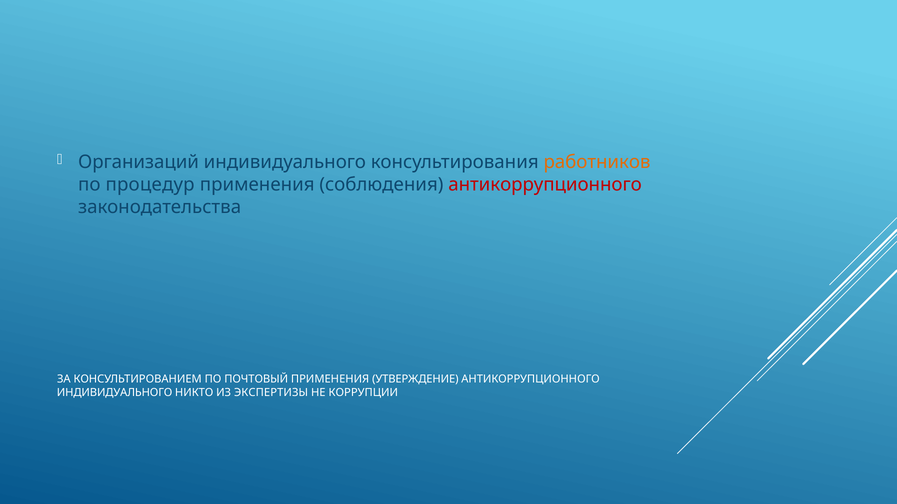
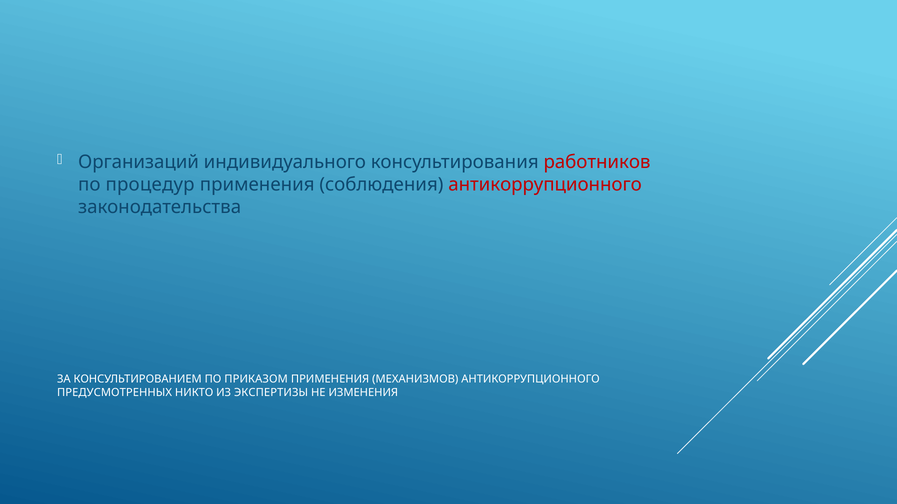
работников colour: orange -> red
ПОЧТОВЫЙ: ПОЧТОВЫЙ -> ПРИКАЗОМ
УТВЕРЖДЕНИЕ: УТВЕРЖДЕНИЕ -> МЕХАНИЗМОВ
ИНДИВИДУАЛЬНОГО at (115, 393): ИНДИВИДУАЛЬНОГО -> ПРЕДУСМОТРЕННЫХ
КОРРУПЦИИ: КОРРУПЦИИ -> ИЗМЕНЕНИЯ
